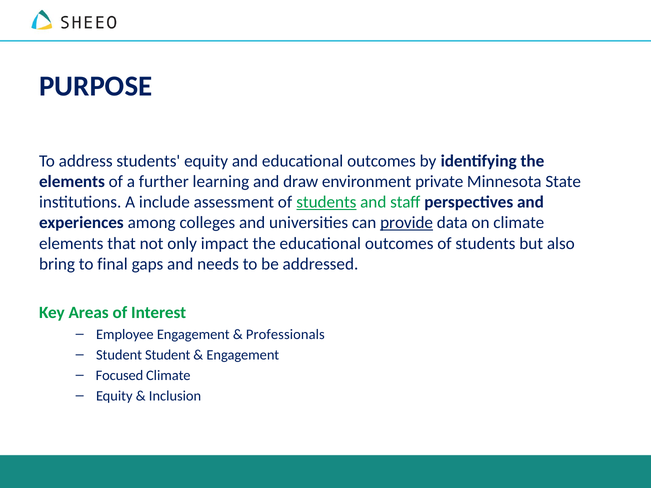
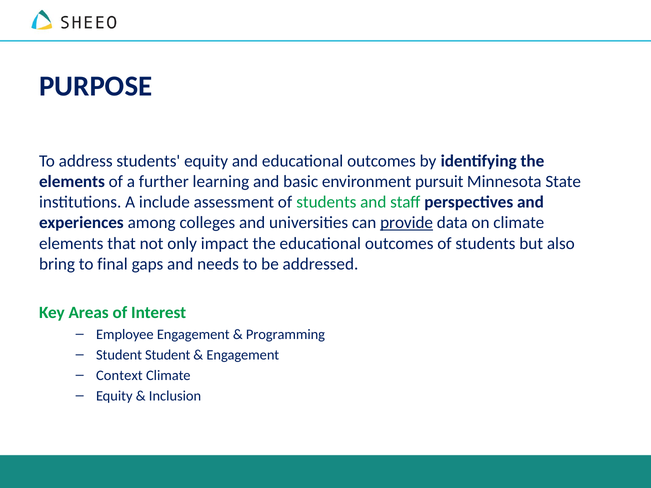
draw: draw -> basic
private: private -> pursuit
students at (326, 202) underline: present -> none
Professionals: Professionals -> Programming
Focused: Focused -> Context
